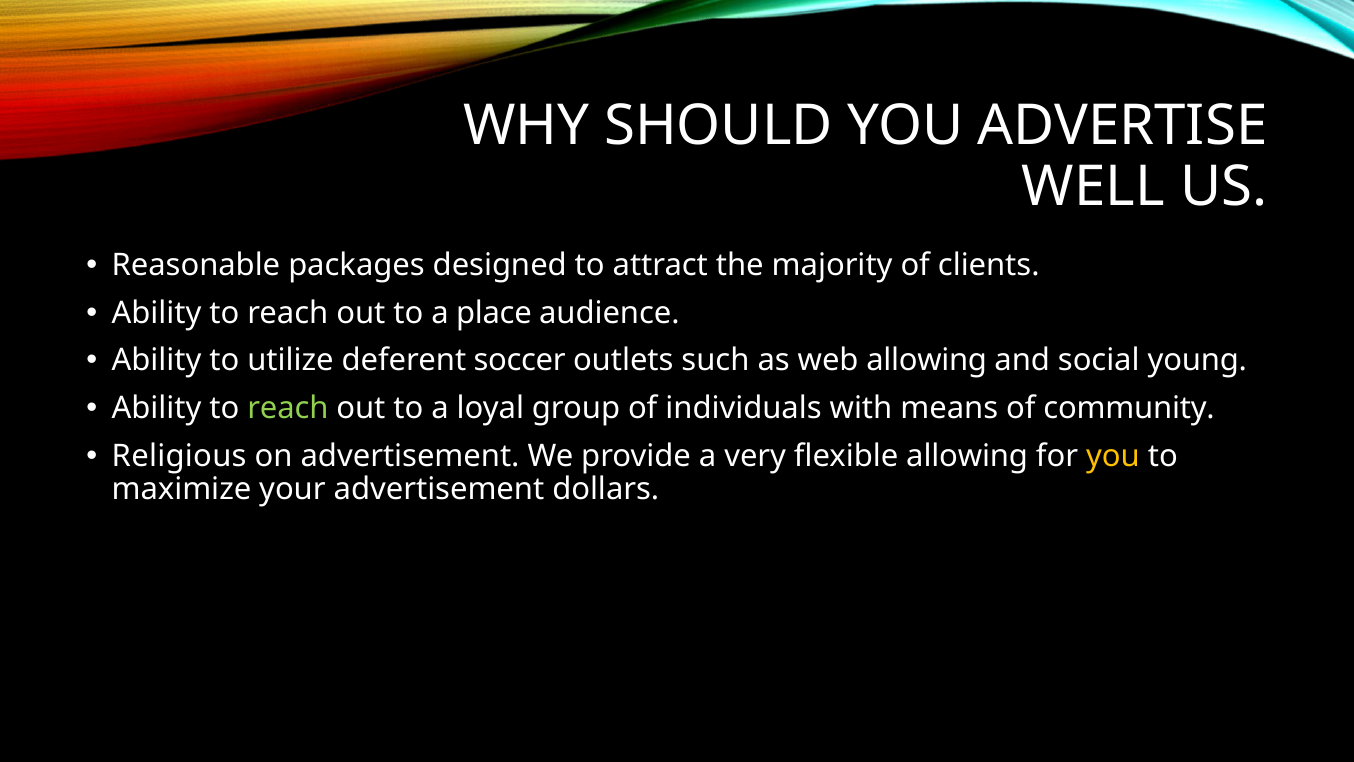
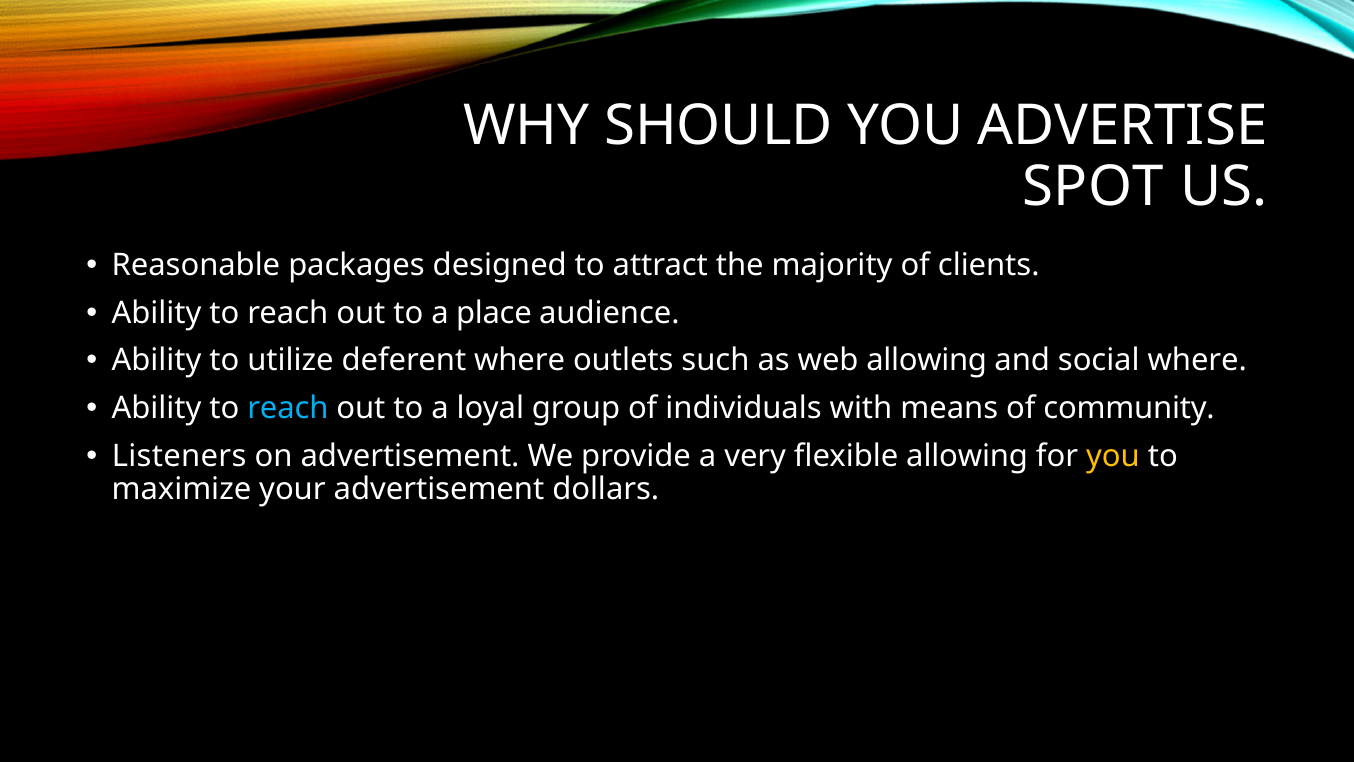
WELL: WELL -> SPOT
deferent soccer: soccer -> where
social young: young -> where
reach at (288, 408) colour: light green -> light blue
Religious: Religious -> Listeners
